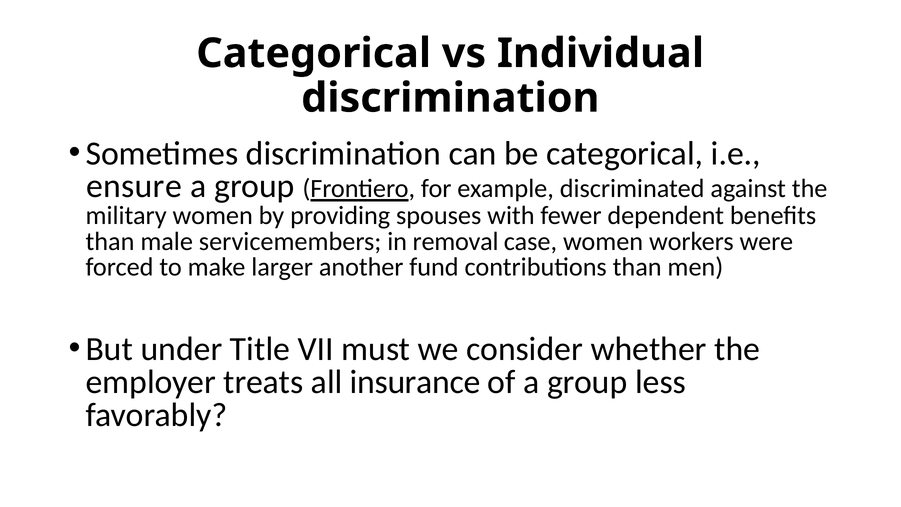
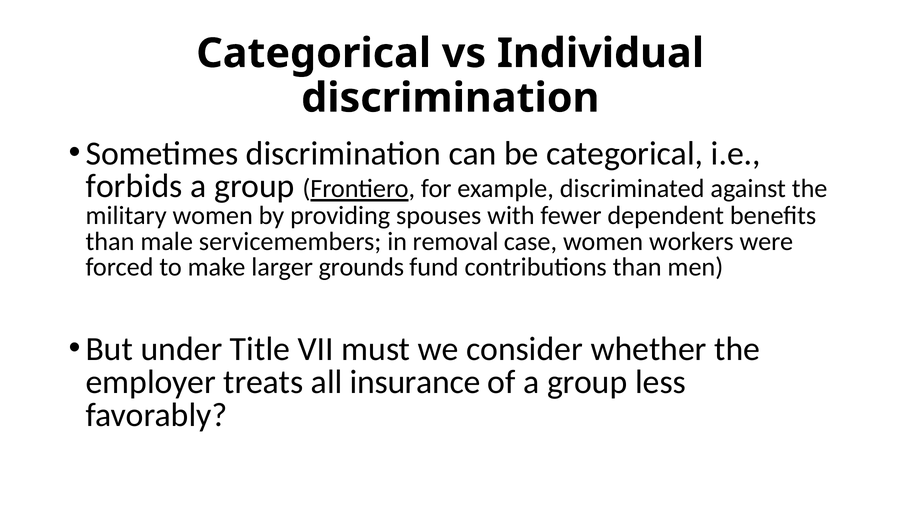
ensure: ensure -> forbids
another: another -> grounds
